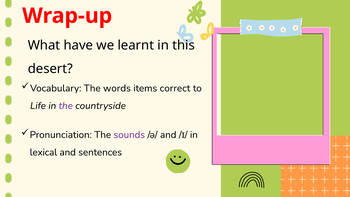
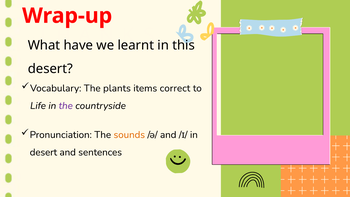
words: words -> plants
sounds colour: purple -> orange
lexical at (43, 152): lexical -> desert
